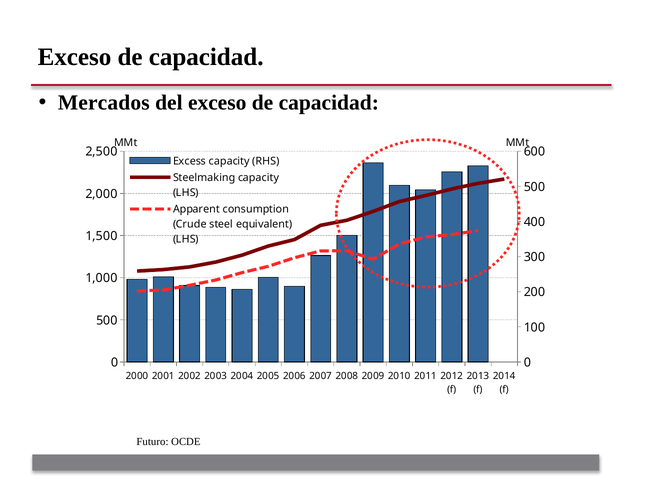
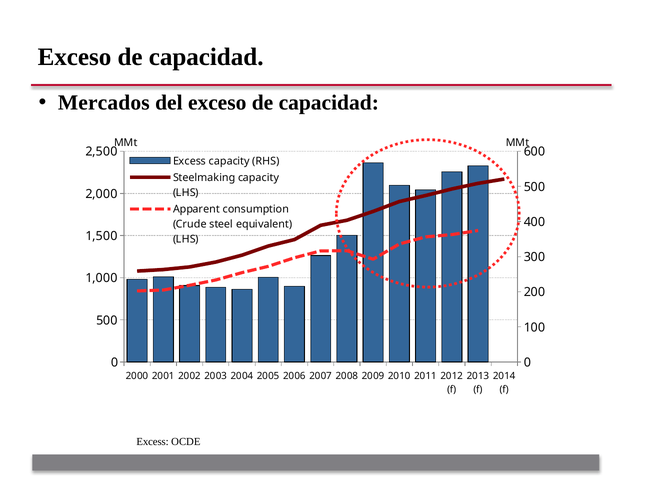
Futuro at (152, 441): Futuro -> Excess
